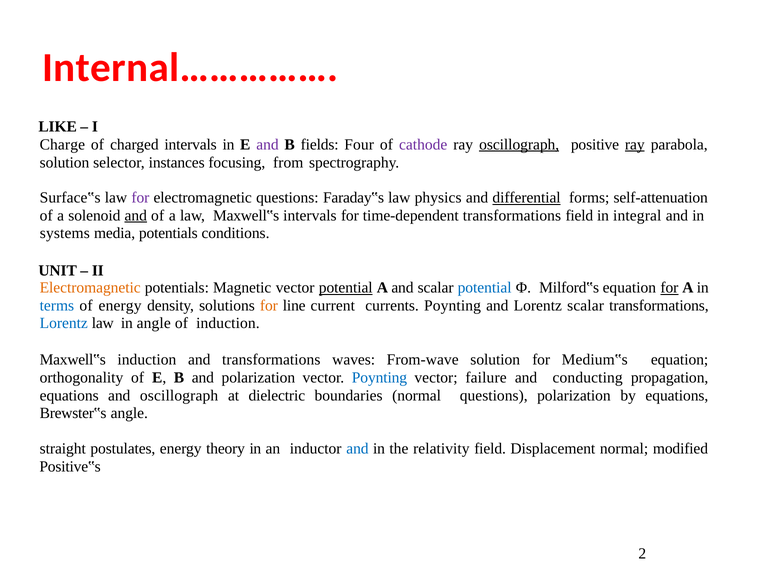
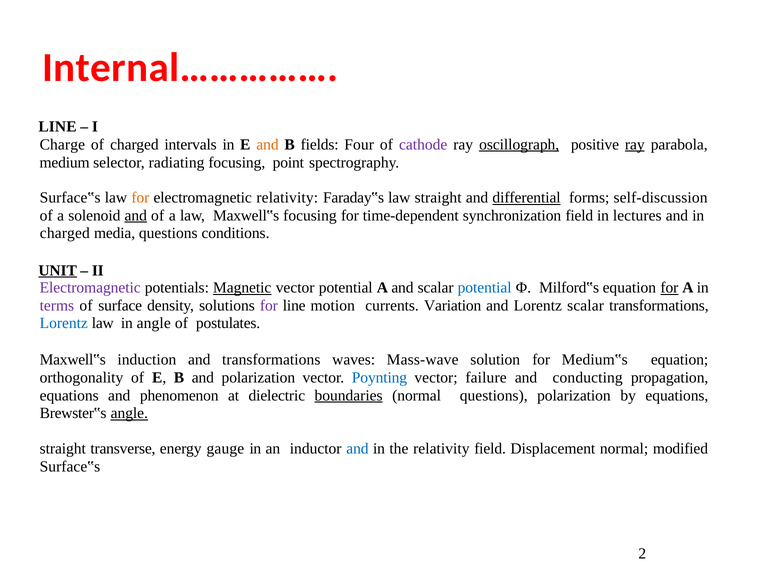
LIKE at (58, 126): LIKE -> LINE
and at (267, 144) colour: purple -> orange
solution at (65, 162): solution -> medium
instances: instances -> radiating
from: from -> point
for at (140, 198) colour: purple -> orange
electromagnetic questions: questions -> relativity
law physics: physics -> straight
self-attenuation: self-attenuation -> self-discussion
Maxwell‟s intervals: intervals -> focusing
time-dependent transformations: transformations -> synchronization
integral: integral -> lectures
systems at (65, 233): systems -> charged
media potentials: potentials -> questions
UNIT underline: none -> present
Electromagnetic at (90, 287) colour: orange -> purple
Magnetic underline: none -> present
potential at (346, 287) underline: present -> none
terms colour: blue -> purple
of energy: energy -> surface
for at (269, 305) colour: orange -> purple
current: current -> motion
currents Poynting: Poynting -> Variation
of induction: induction -> postulates
From-wave: From-wave -> Mass-wave
and oscillograph: oscillograph -> phenomenon
boundaries underline: none -> present
angle at (129, 413) underline: none -> present
postulates: postulates -> transverse
theory: theory -> gauge
Positive‟s at (70, 466): Positive‟s -> Surface‟s
